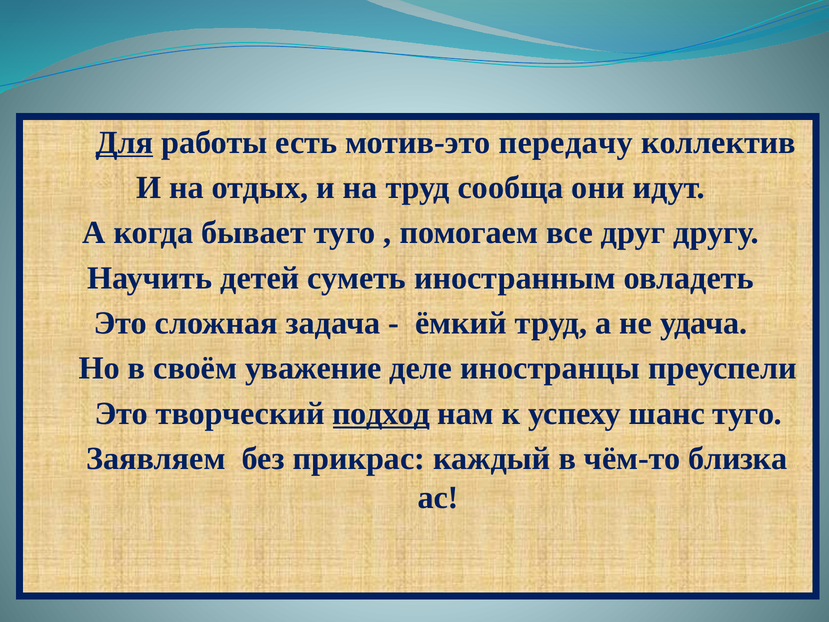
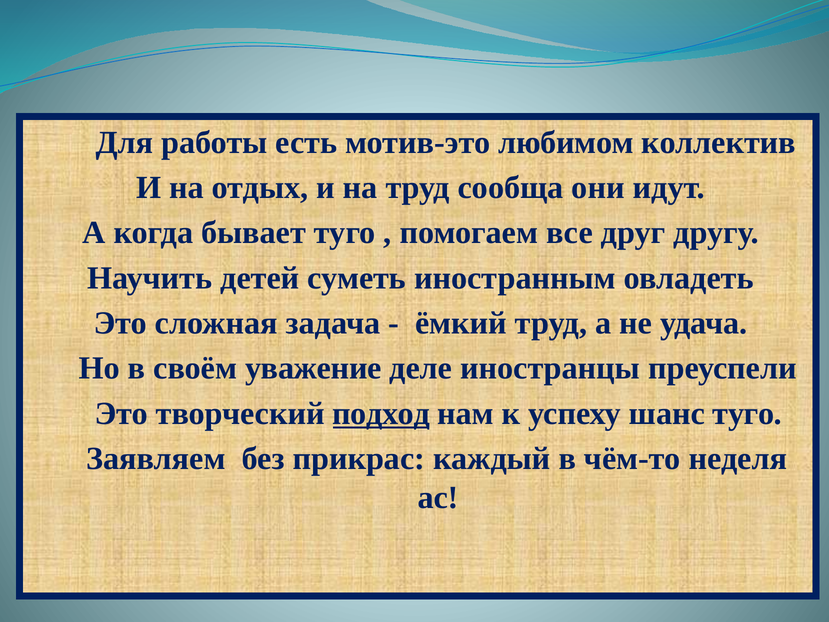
Для underline: present -> none
передачу: передачу -> любимом
близка: близка -> неделя
